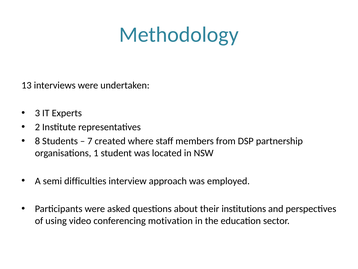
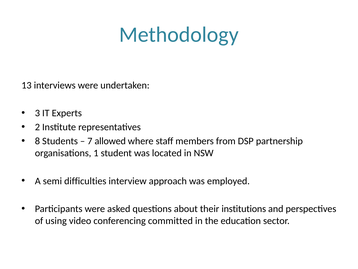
created: created -> allowed
motivation: motivation -> committed
